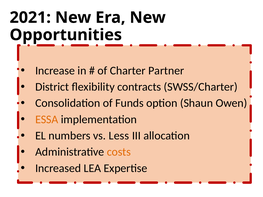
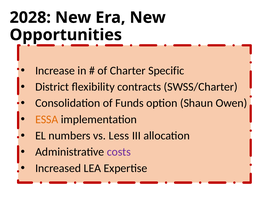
2021: 2021 -> 2028
Partner: Partner -> Specific
costs colour: orange -> purple
